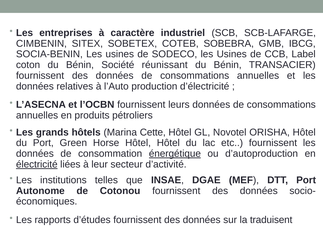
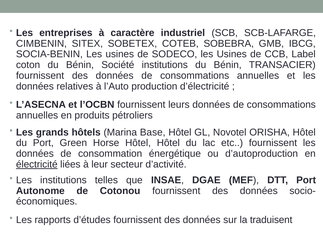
Société réunissant: réunissant -> institutions
Cette: Cette -> Base
énergétique underline: present -> none
